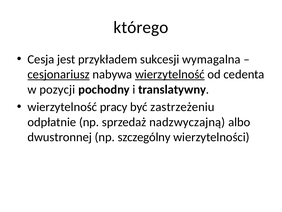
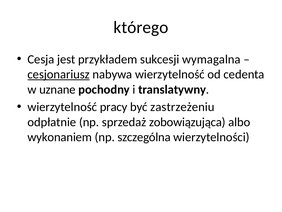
wierzytelność at (170, 74) underline: present -> none
pozycji: pozycji -> uznane
nadzwyczajną: nadzwyczajną -> zobowiązująca
dwustronnej: dwustronnej -> wykonaniem
szczególny: szczególny -> szczególna
